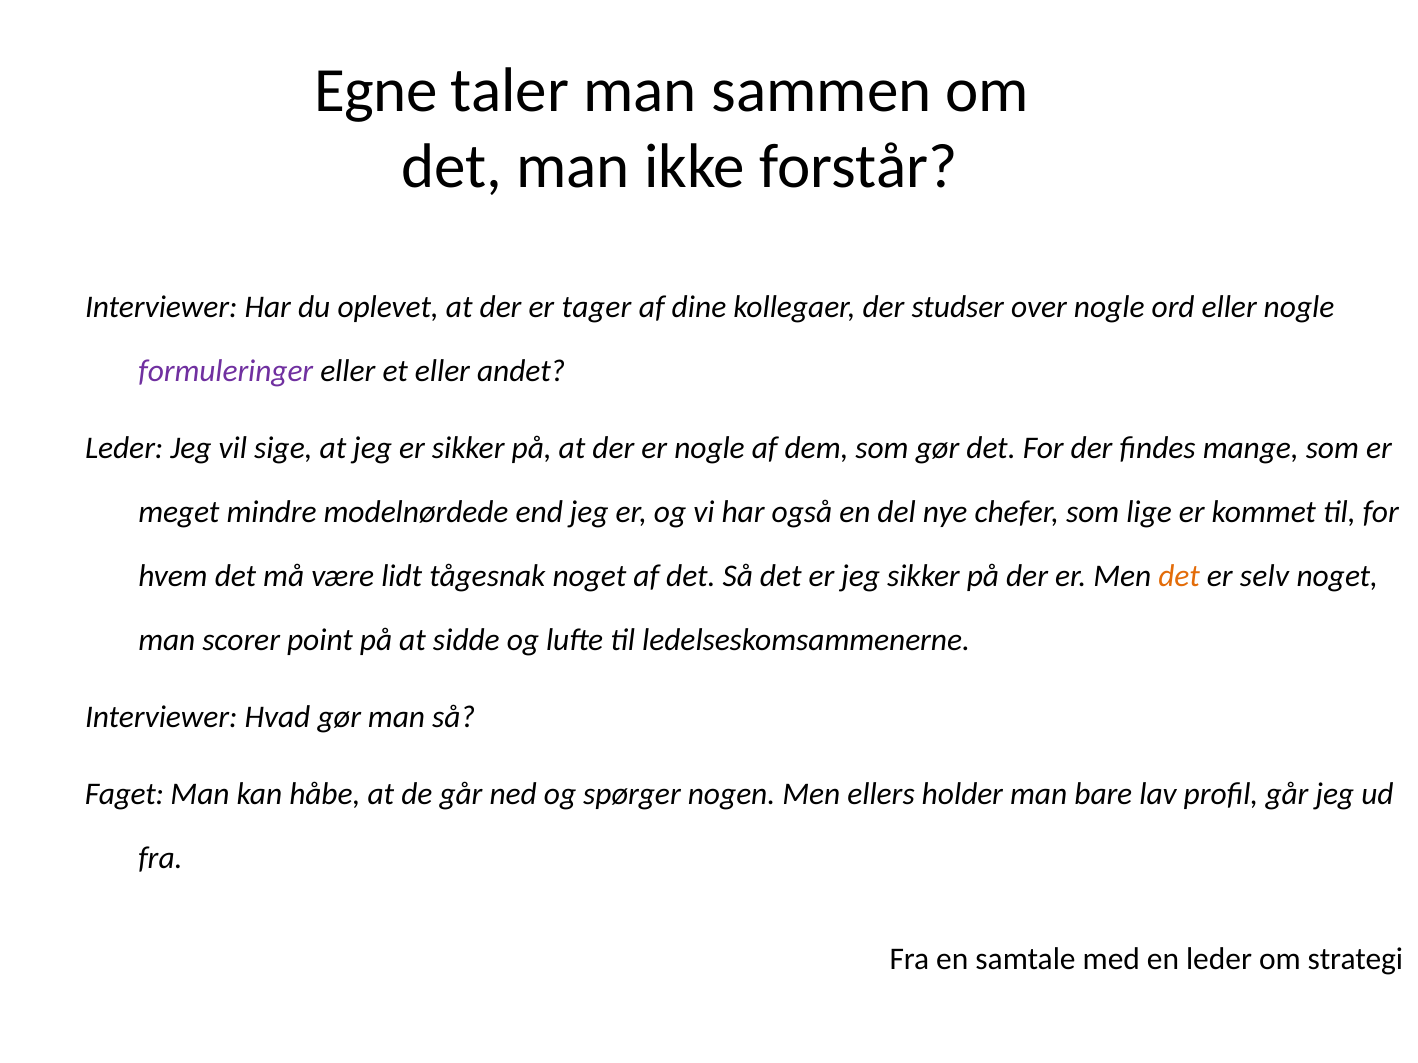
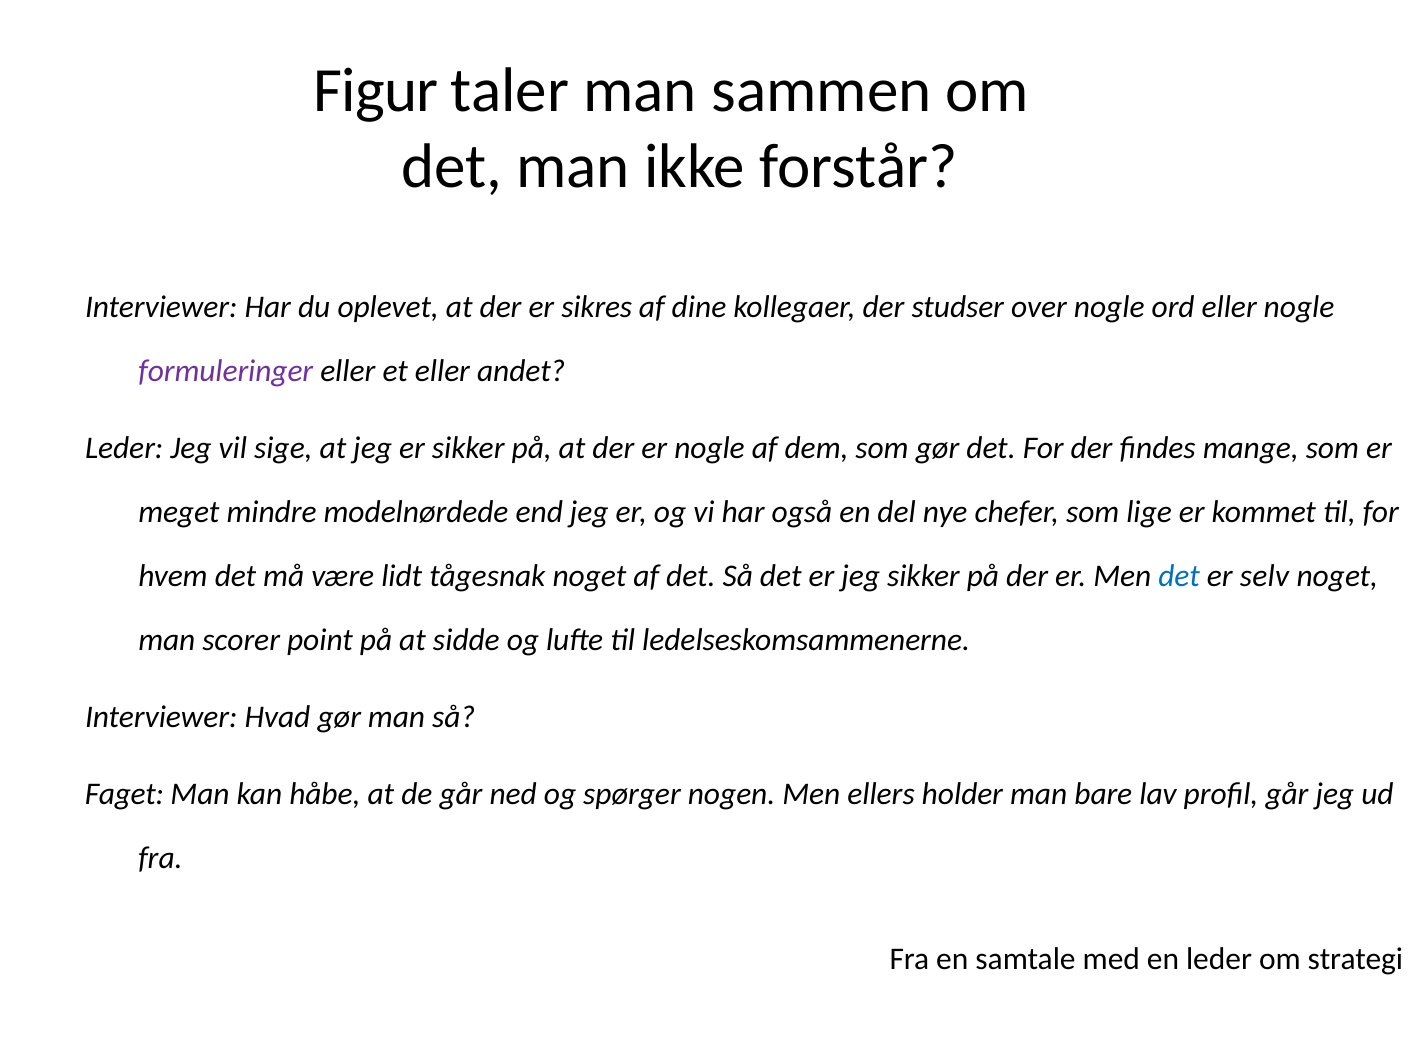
Egne: Egne -> Figur
tager: tager -> sikres
det at (1179, 577) colour: orange -> blue
